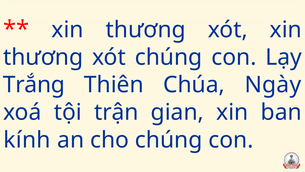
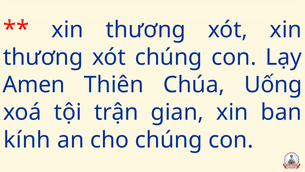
Trắng: Trắng -> Amen
Ngày: Ngày -> Uống
